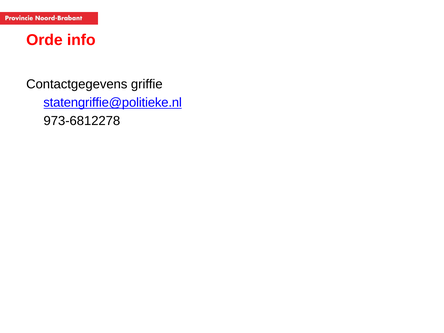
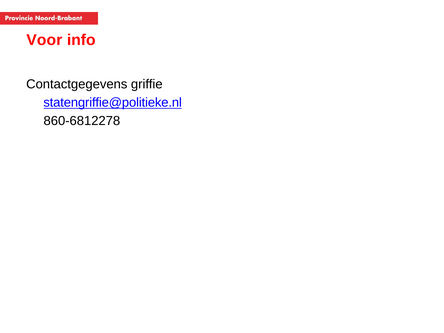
Orde: Orde -> Voor
973-6812278: 973-6812278 -> 860-6812278
